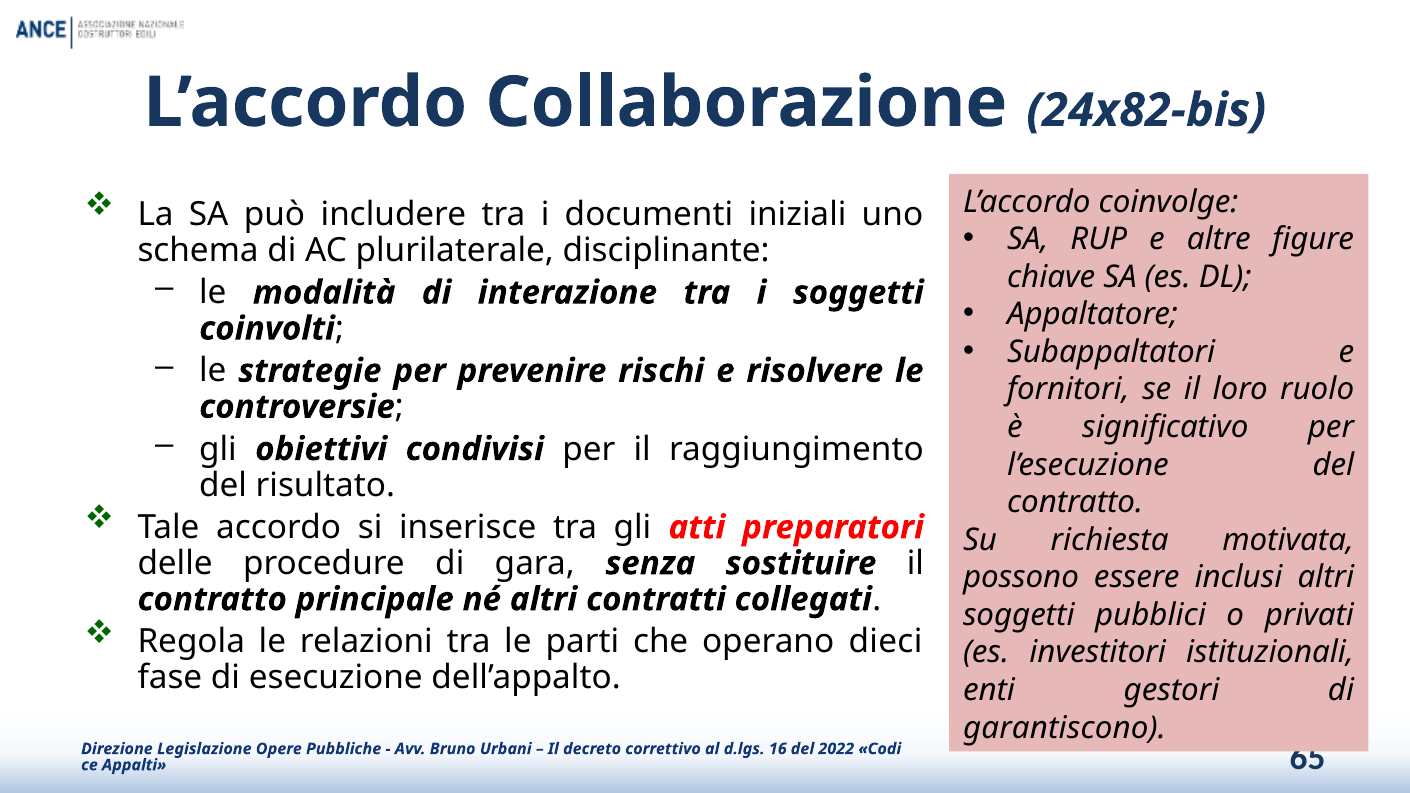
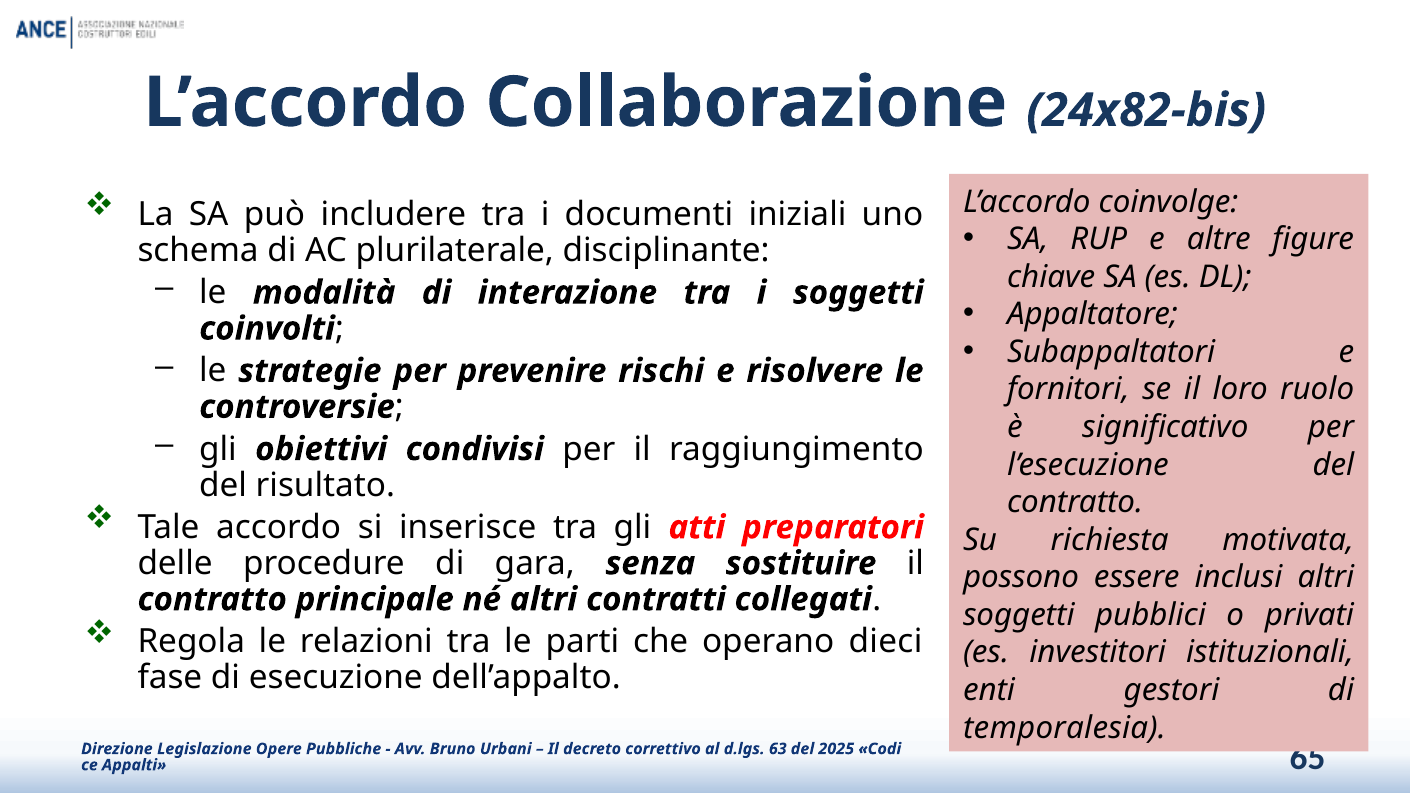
garantiscono: garantiscono -> temporalesia
16: 16 -> 63
2022: 2022 -> 2025
